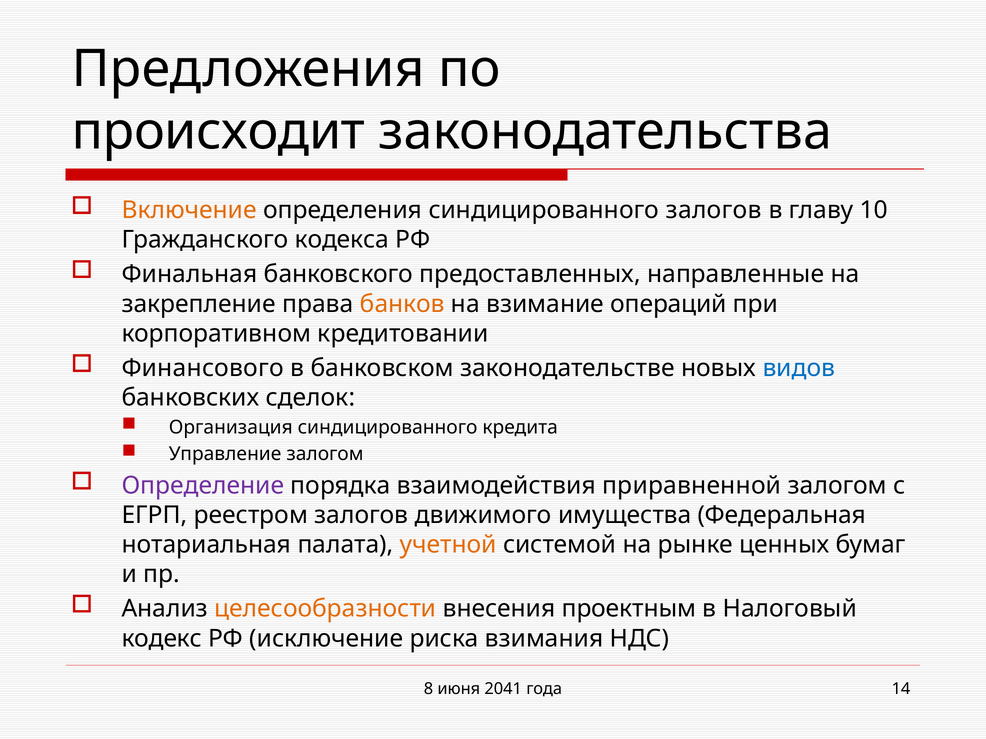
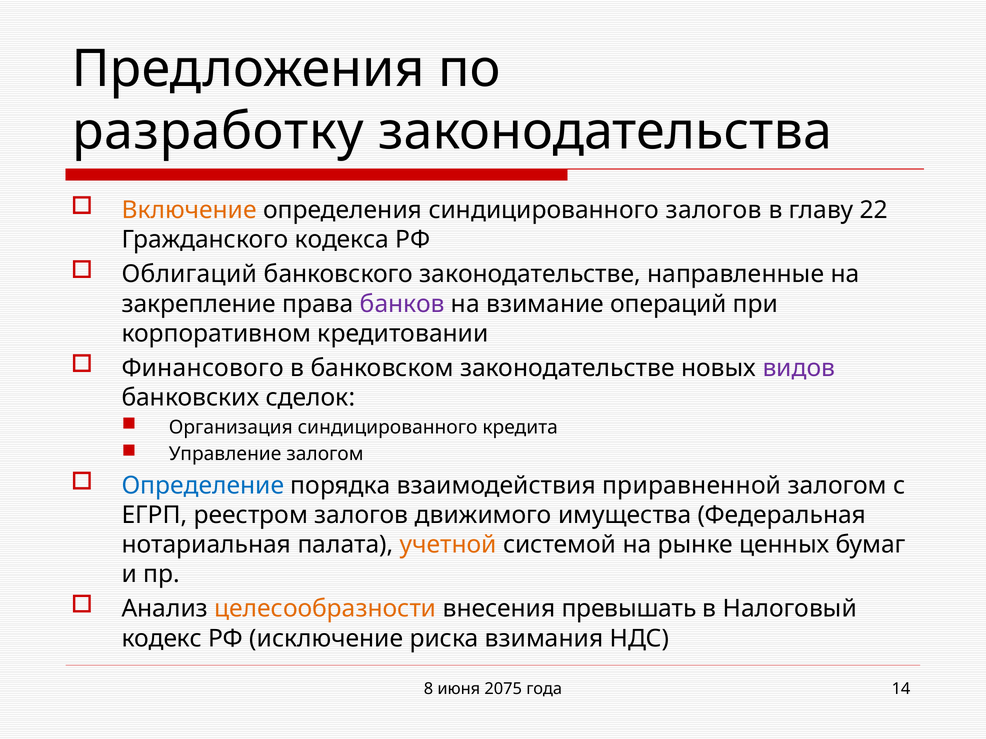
происходит: происходит -> разработку
10: 10 -> 22
Финальная: Финальная -> Облигаций
банковского предоставленных: предоставленных -> законодательстве
банков colour: orange -> purple
видов colour: blue -> purple
Определение colour: purple -> blue
проектным: проектным -> превышать
2041: 2041 -> 2075
